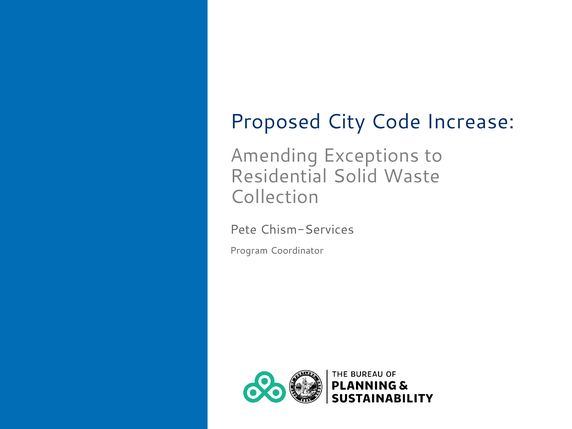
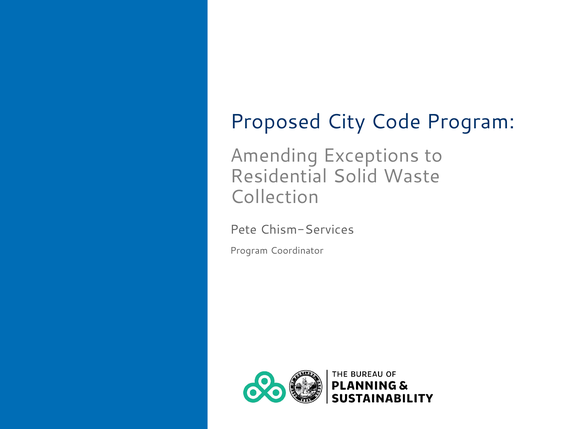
Code Increase: Increase -> Program
